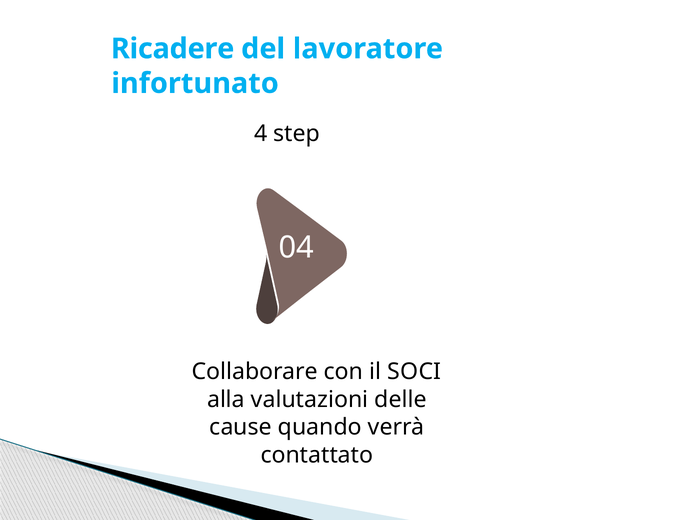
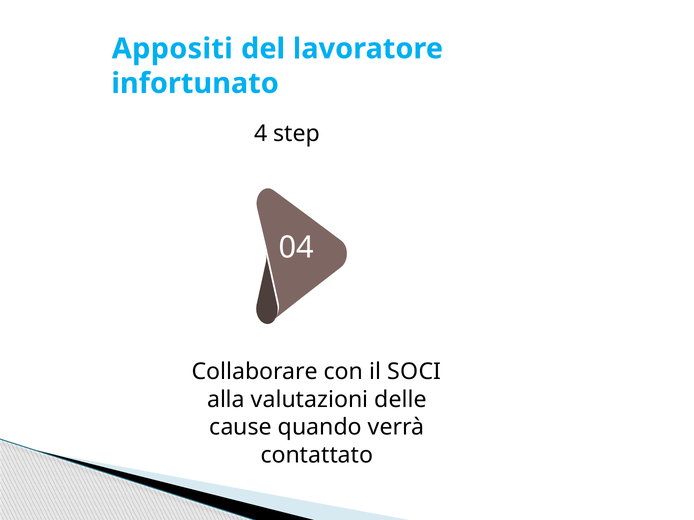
Ricadere: Ricadere -> Appositi
